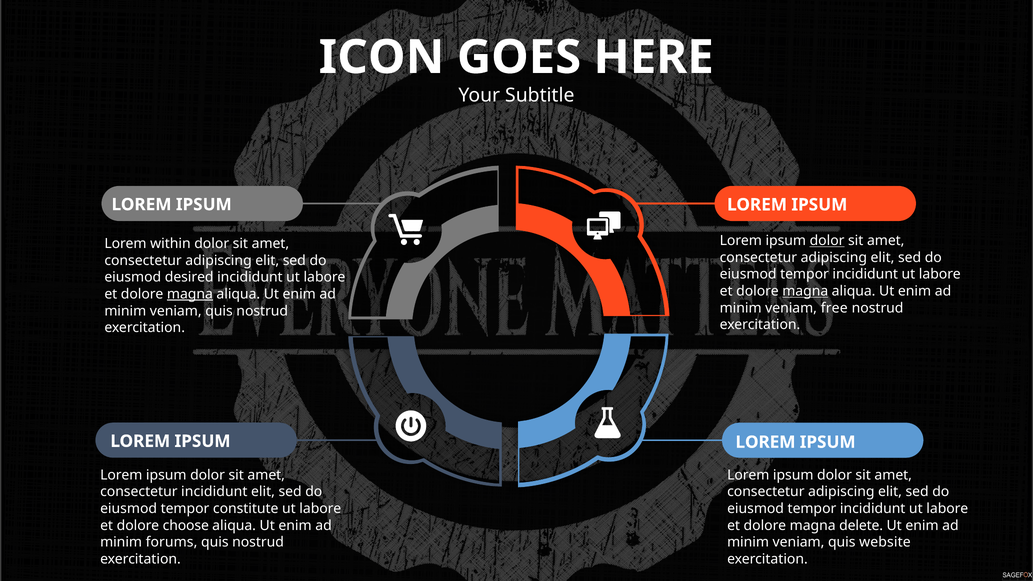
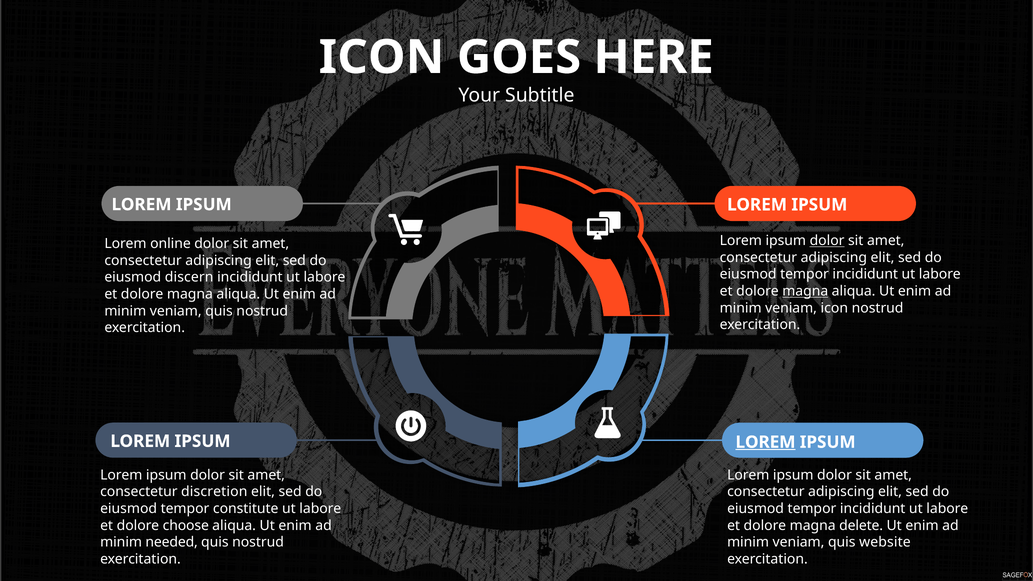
within: within -> online
desired: desired -> discern
magna at (190, 294) underline: present -> none
veniam free: free -> icon
LOREM at (765, 442) underline: none -> present
consectetur incididunt: incididunt -> discretion
forums: forums -> needed
